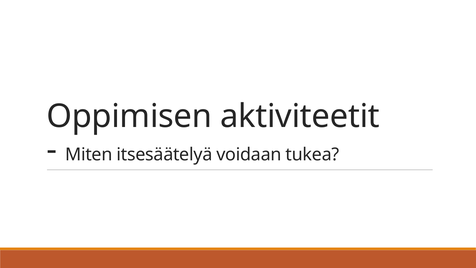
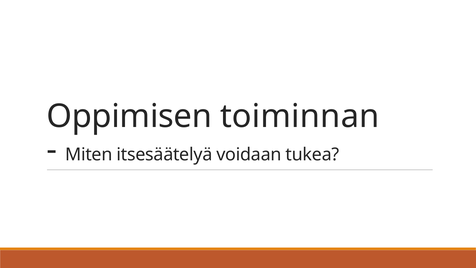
aktiviteetit: aktiviteetit -> toiminnan
